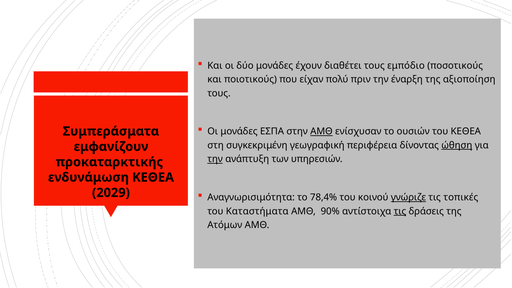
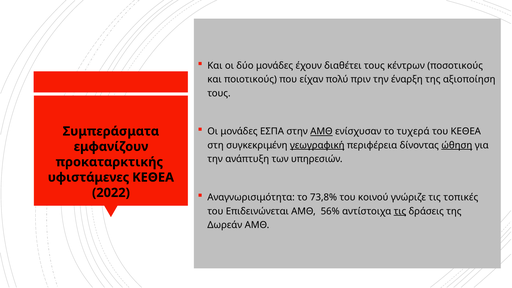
εμπόδιο: εμπόδιο -> κέντρων
ουσιών: ουσιών -> τυχερά
γεωγραφική underline: none -> present
την at (215, 159) underline: present -> none
ενδυνάμωση: ενδυνάμωση -> υφιστάμενες
2029: 2029 -> 2022
78,4%: 78,4% -> 73,8%
γνώριζε underline: present -> none
Καταστήματα: Καταστήματα -> Επιδεινώνεται
90%: 90% -> 56%
Ατόμων: Ατόμων -> Δωρεάν
